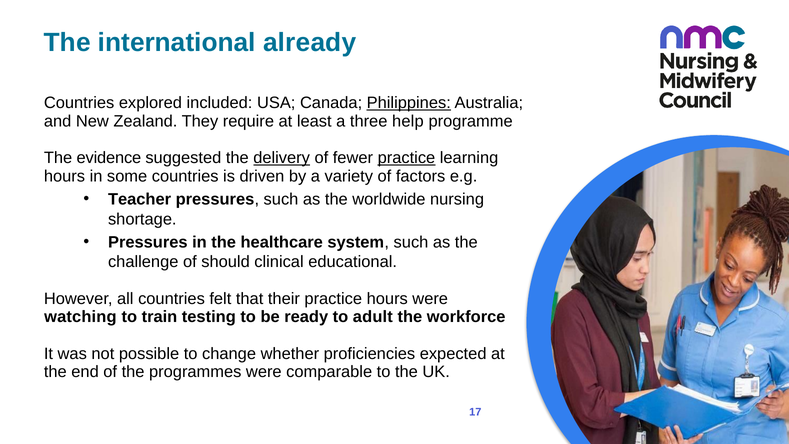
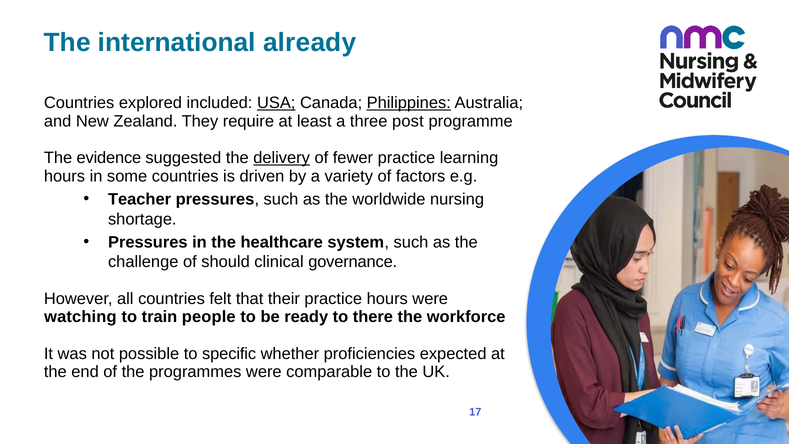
USA underline: none -> present
help: help -> post
practice at (406, 158) underline: present -> none
educational: educational -> governance
testing: testing -> people
adult: adult -> there
change: change -> specific
